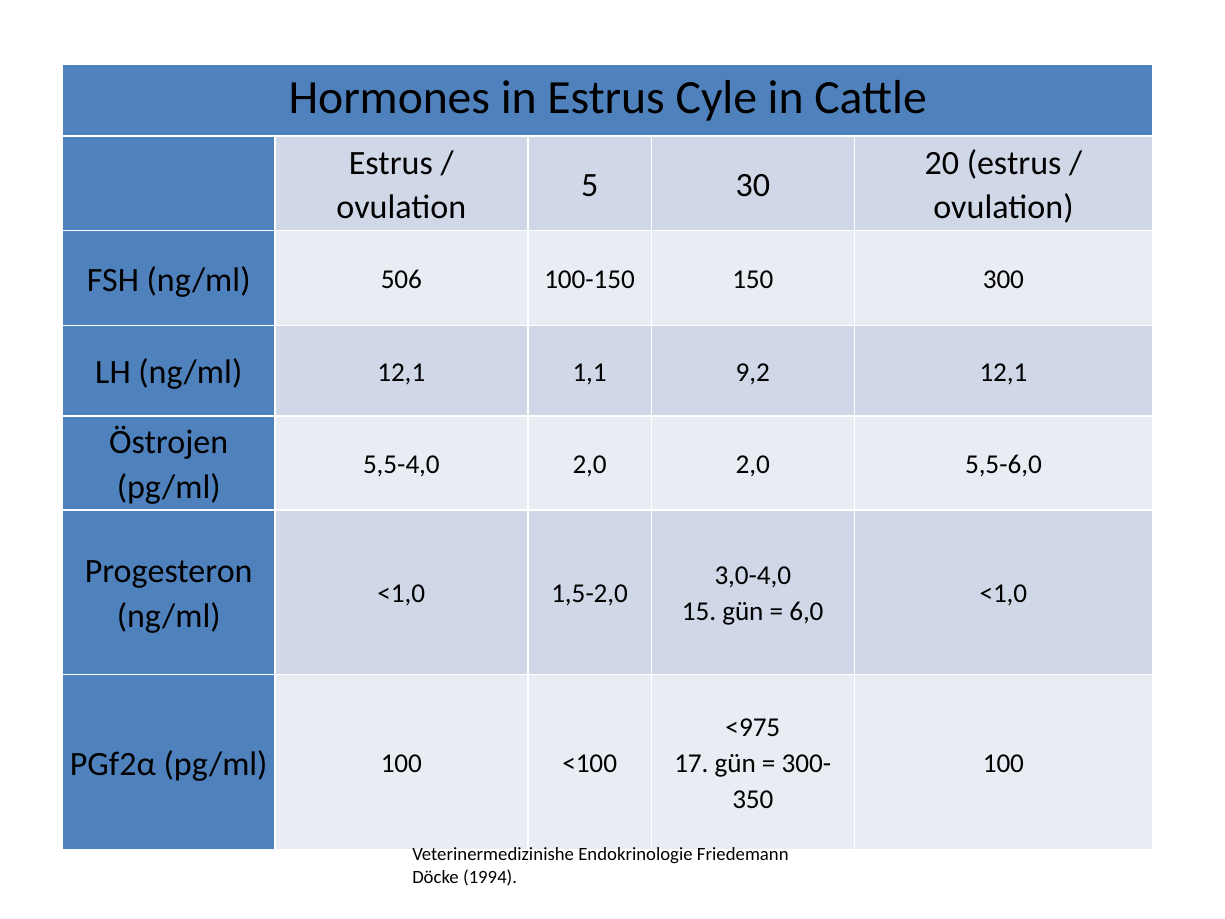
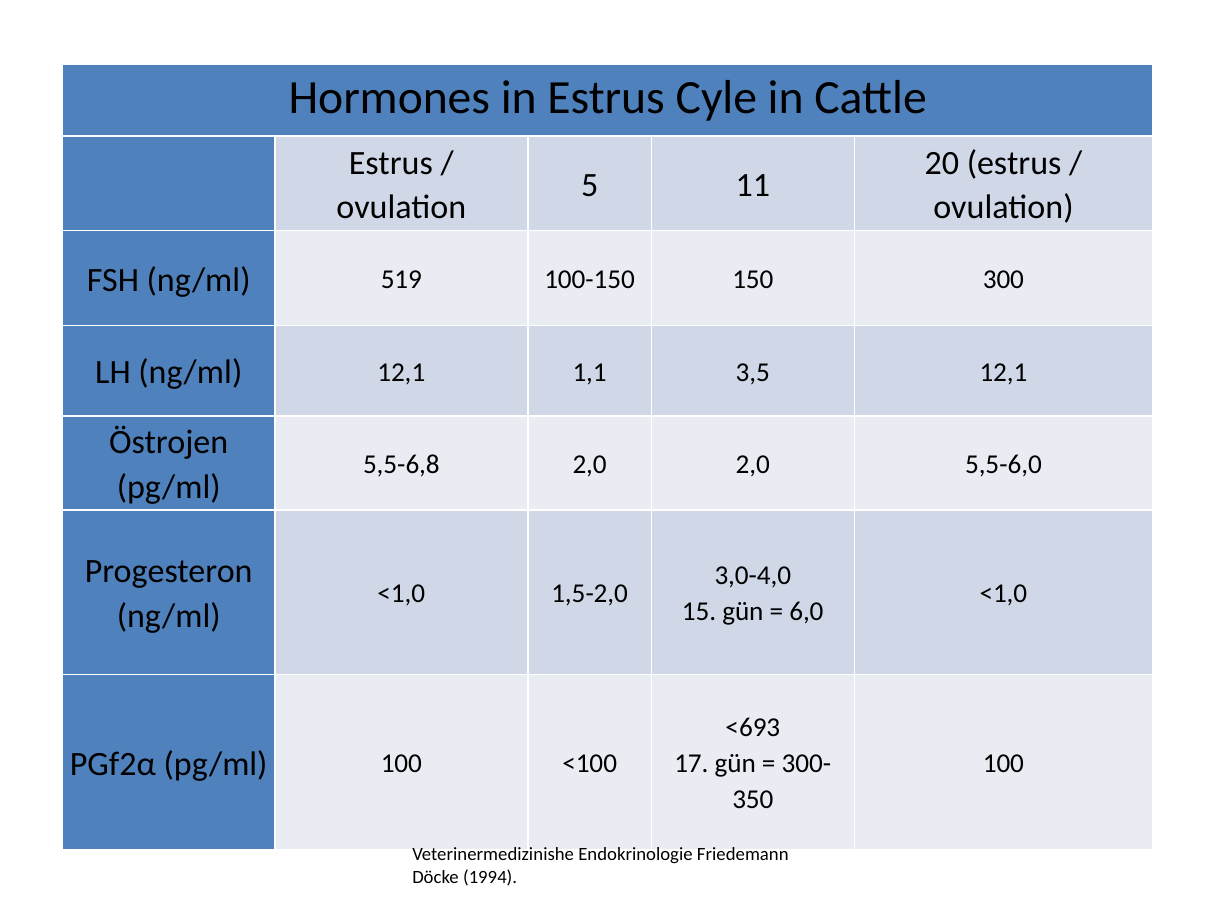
30: 30 -> 11
506: 506 -> 519
9,2: 9,2 -> 3,5
5,5-4,0: 5,5-4,0 -> 5,5-6,8
<975: <975 -> <693
